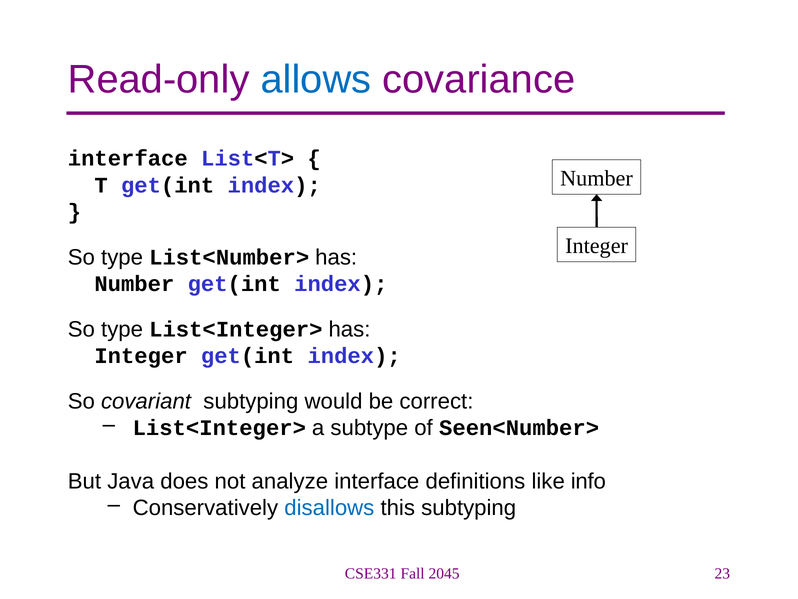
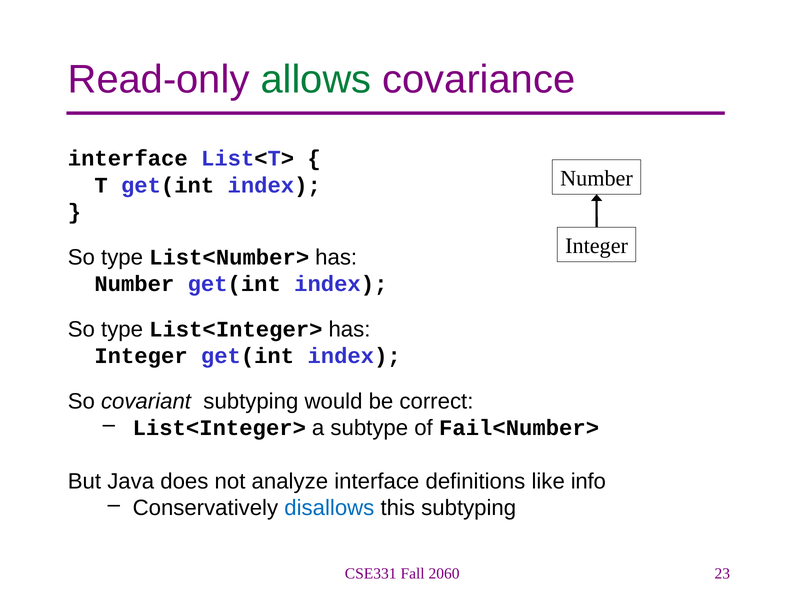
allows colour: blue -> green
Seen<Number>: Seen<Number> -> Fail<Number>
2045: 2045 -> 2060
